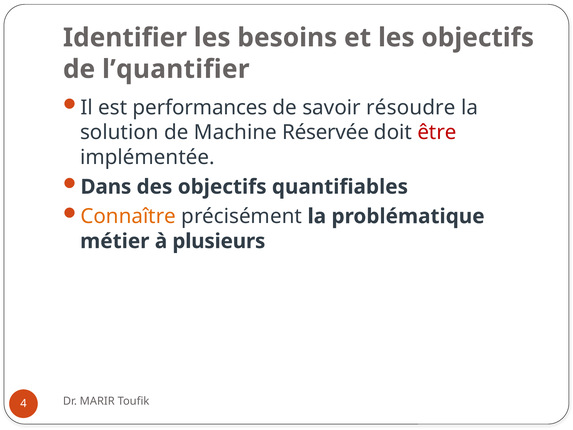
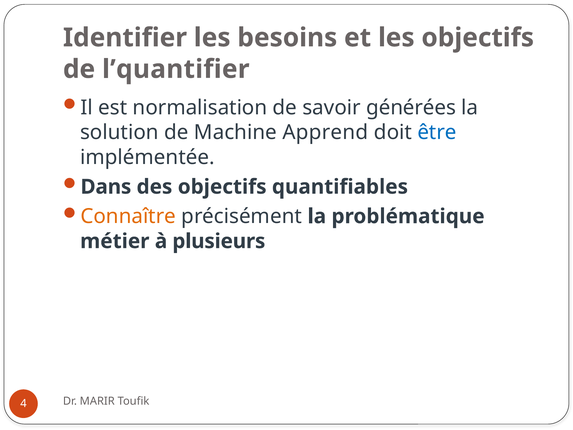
performances: performances -> normalisation
résoudre: résoudre -> générées
Réservée: Réservée -> Apprend
être colour: red -> blue
